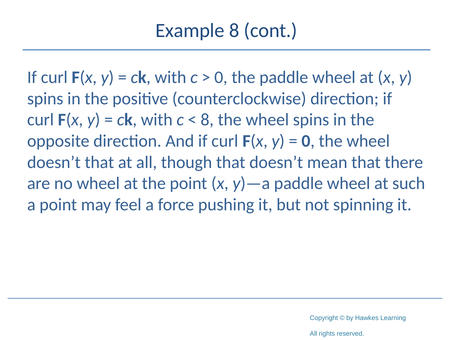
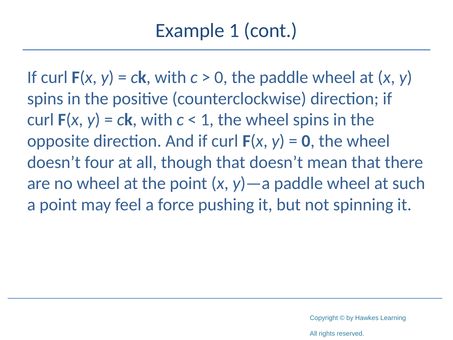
Example 8: 8 -> 1
8 at (207, 120): 8 -> 1
doesn’t that: that -> four
